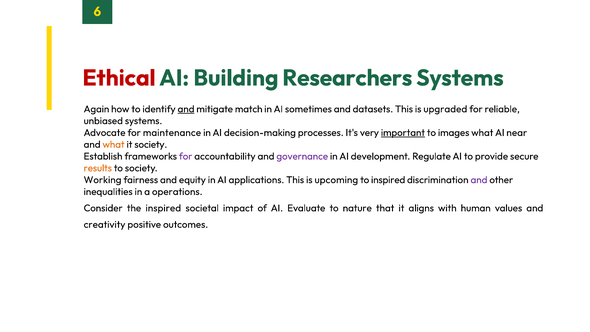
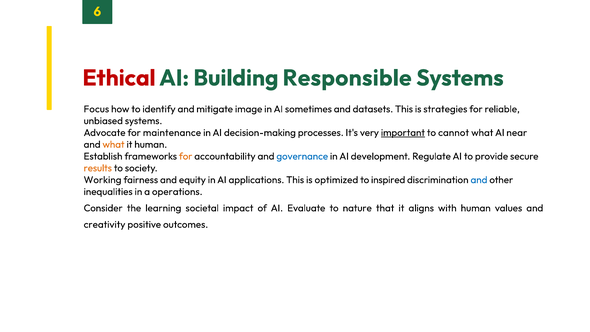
Researchers: Researchers -> Responsible
Again: Again -> Focus
and at (186, 109) underline: present -> none
match: match -> image
upgraded: upgraded -> strategies
images: images -> cannot
it society: society -> human
for at (186, 156) colour: purple -> orange
governance colour: purple -> blue
upcoming: upcoming -> optimized
and at (479, 180) colour: purple -> blue
the inspired: inspired -> learning
